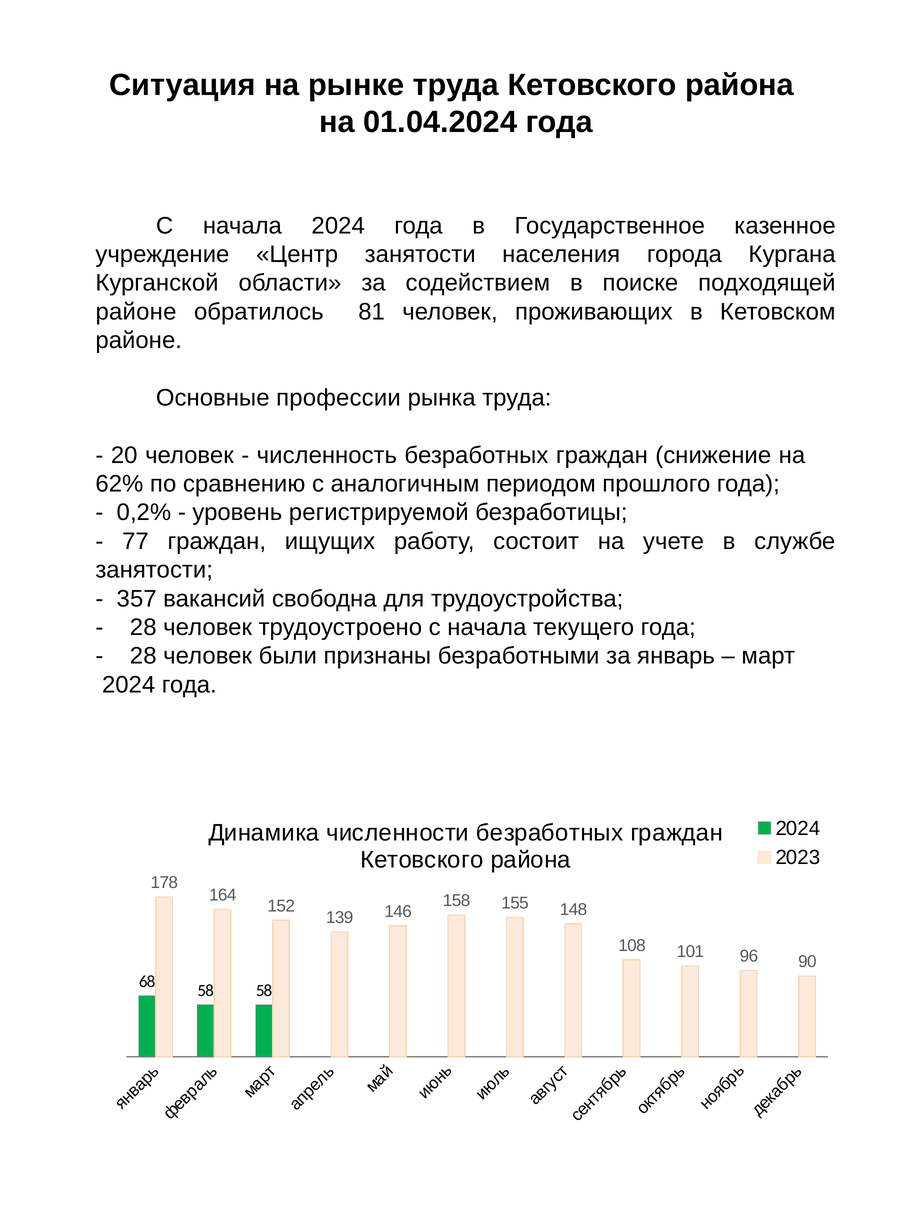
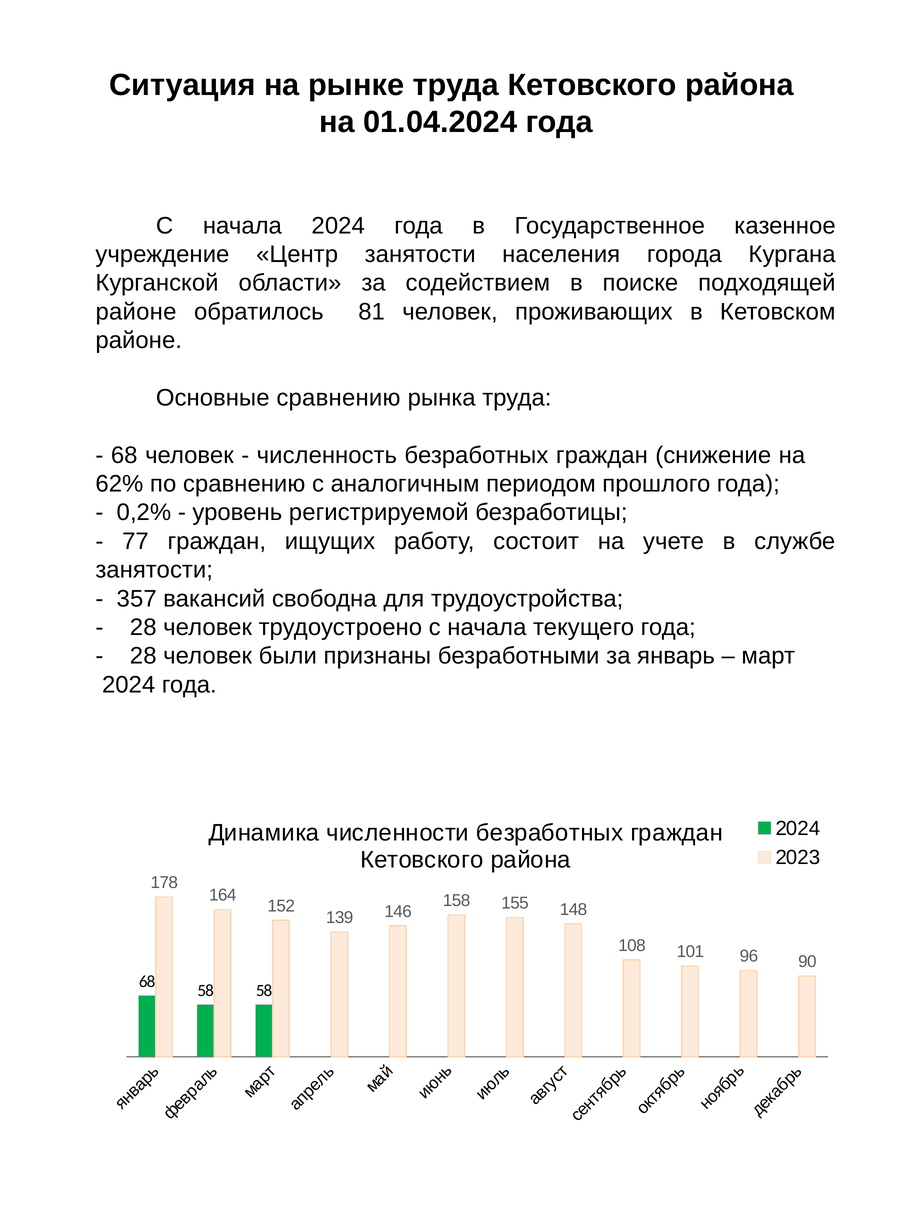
Основные профессии: профессии -> сравнению
20 at (124, 455): 20 -> 68
